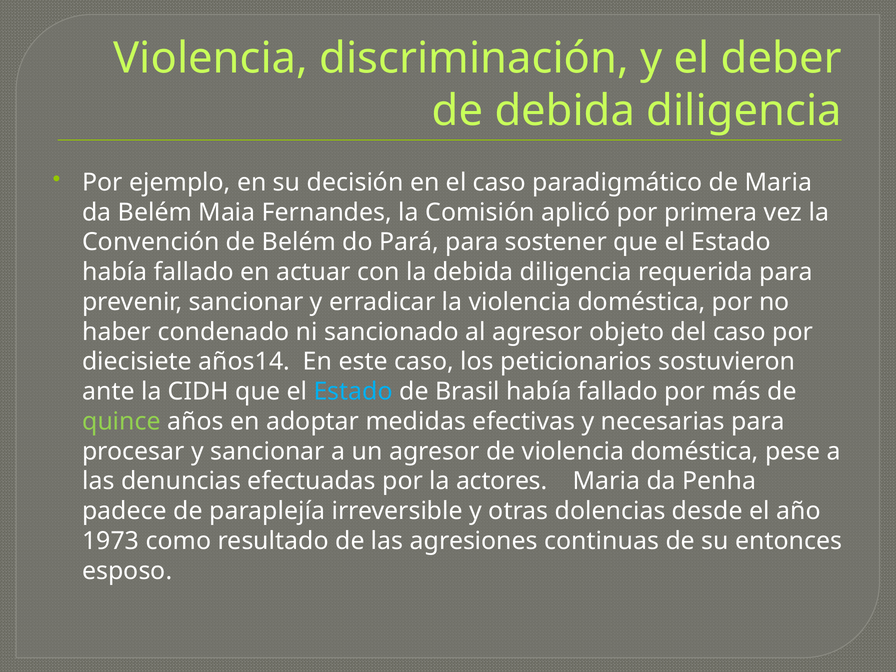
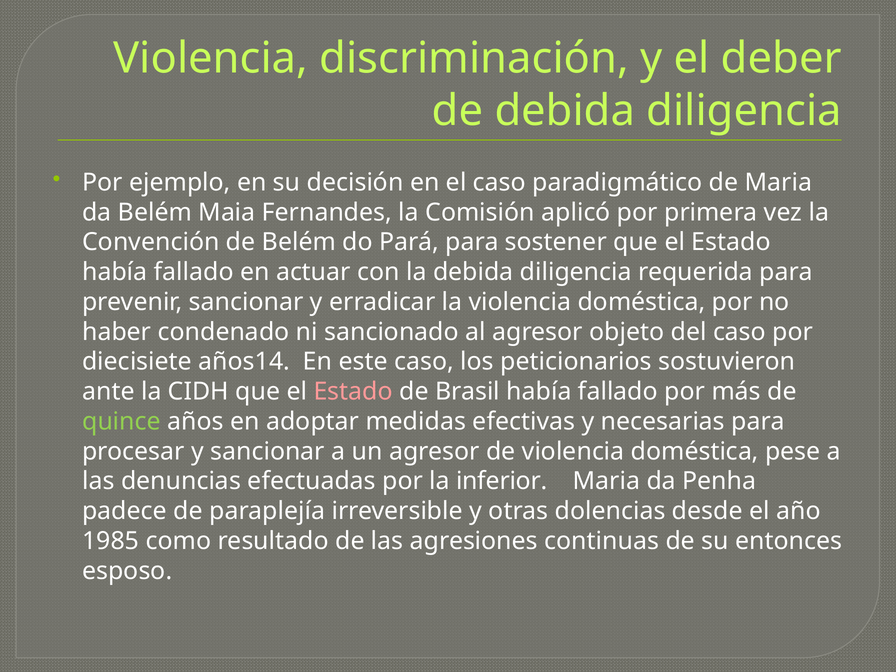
Estado at (353, 392) colour: light blue -> pink
actores: actores -> inferior
1973: 1973 -> 1985
